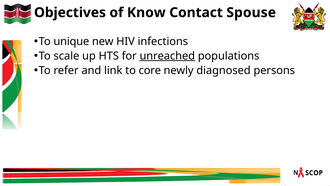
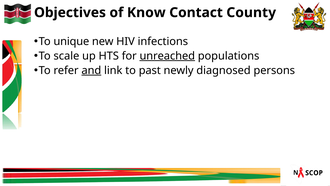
Spouse: Spouse -> County
and underline: none -> present
core: core -> past
